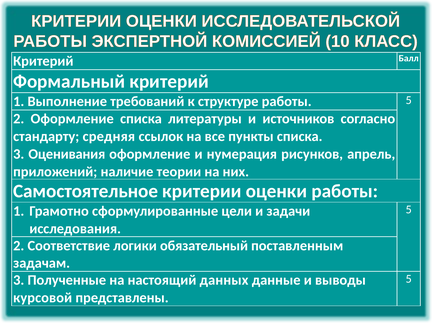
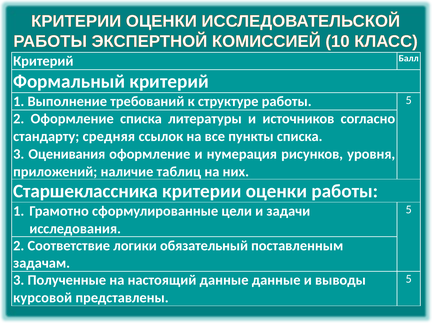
апрель: апрель -> уровня
теории: теории -> таблиц
Самостоятельное: Самостоятельное -> Старшеклассника
настоящий данных: данных -> данные
